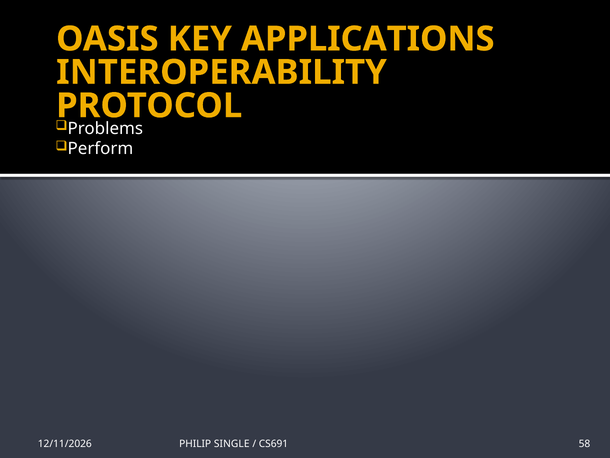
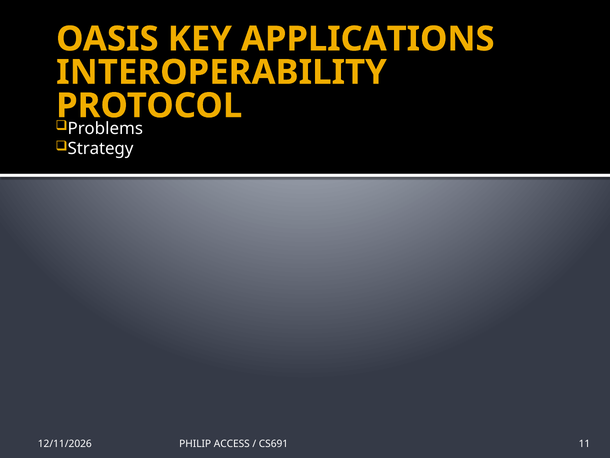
Perform: Perform -> Strategy
SINGLE: SINGLE -> ACCESS
58: 58 -> 11
